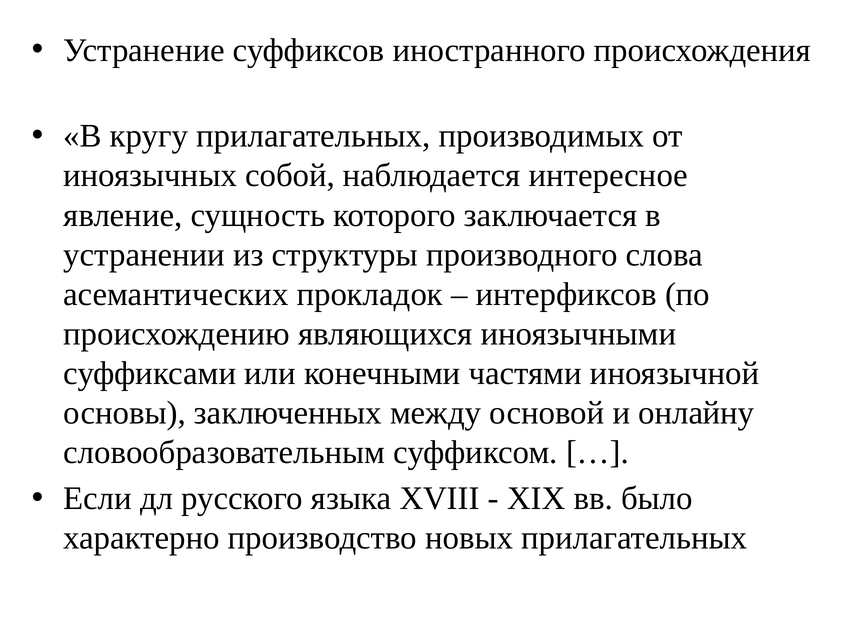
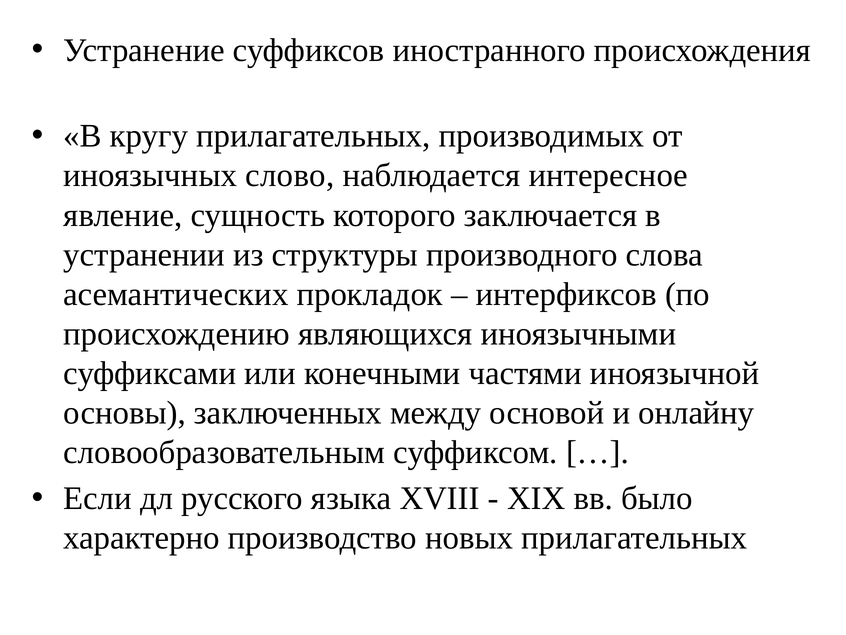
собой: собой -> слово
